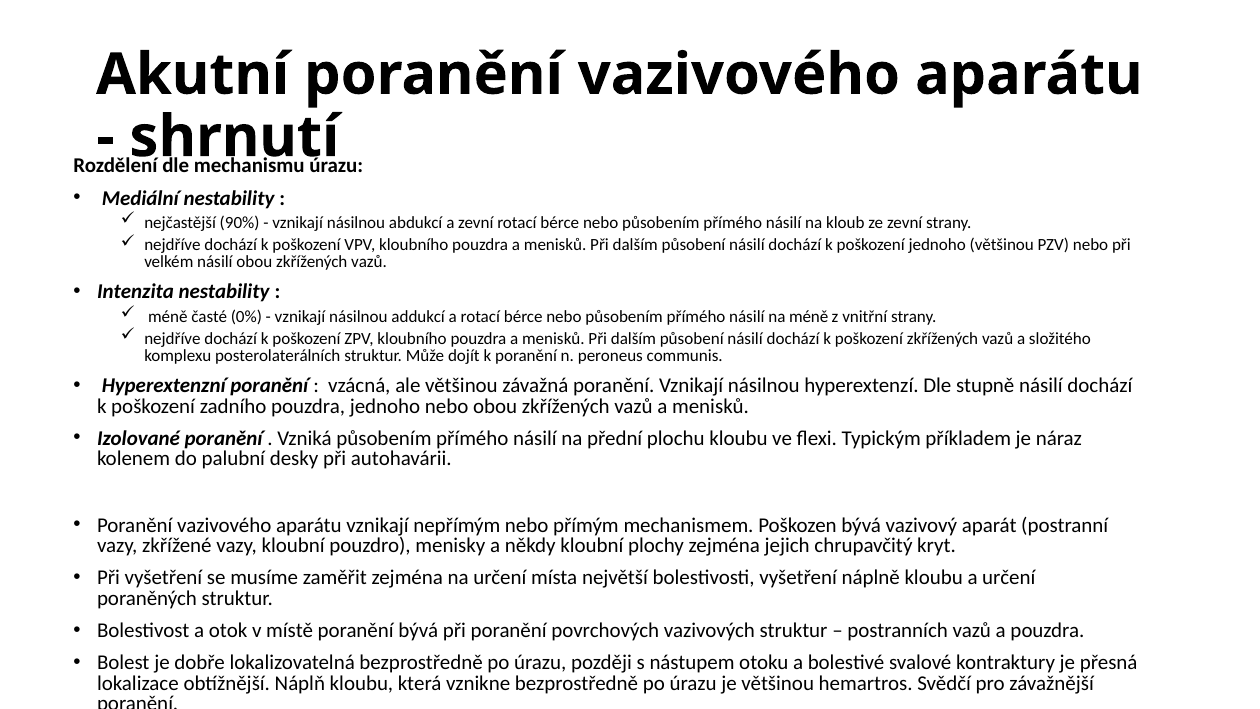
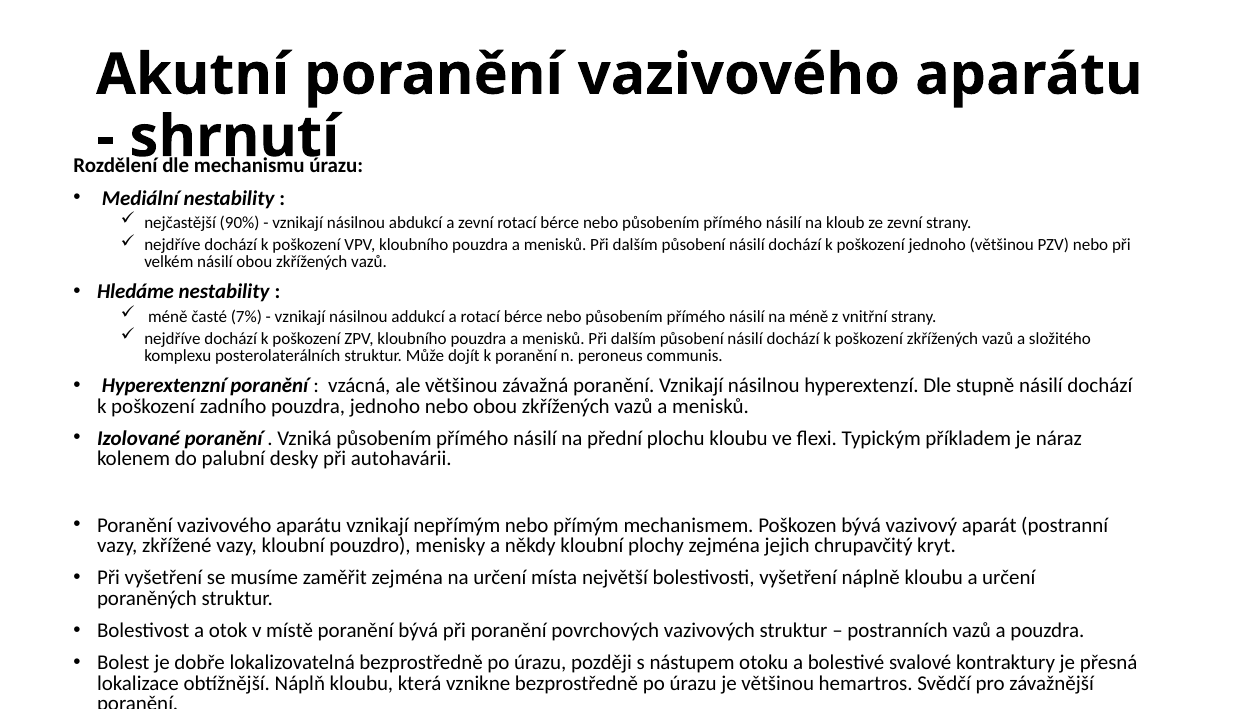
Intenzita: Intenzita -> Hledáme
0%: 0% -> 7%
